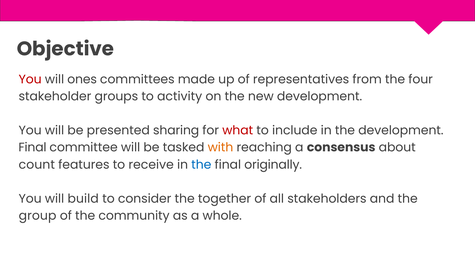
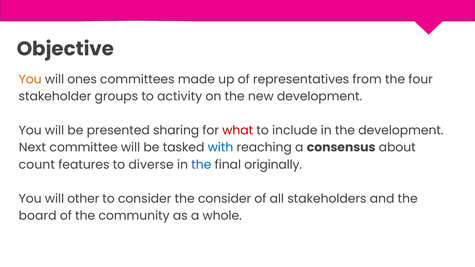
You at (30, 79) colour: red -> orange
Final at (32, 148): Final -> Next
with colour: orange -> blue
receive: receive -> diverse
build: build -> other
the together: together -> consider
group: group -> board
